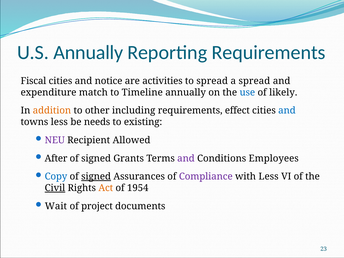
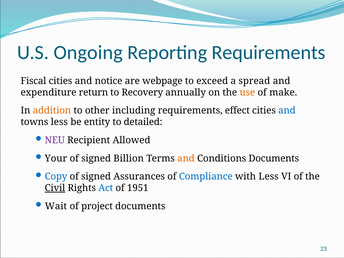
U.S Annually: Annually -> Ongoing
activities: activities -> webpage
to spread: spread -> exceed
match: match -> return
Timeline: Timeline -> Recovery
use colour: blue -> orange
likely: likely -> make
needs: needs -> entity
existing: existing -> detailed
After: After -> Your
Grants: Grants -> Billion
and at (186, 158) colour: purple -> orange
Conditions Employees: Employees -> Documents
signed at (96, 177) underline: present -> none
Compliance colour: purple -> blue
Act colour: orange -> blue
1954: 1954 -> 1951
